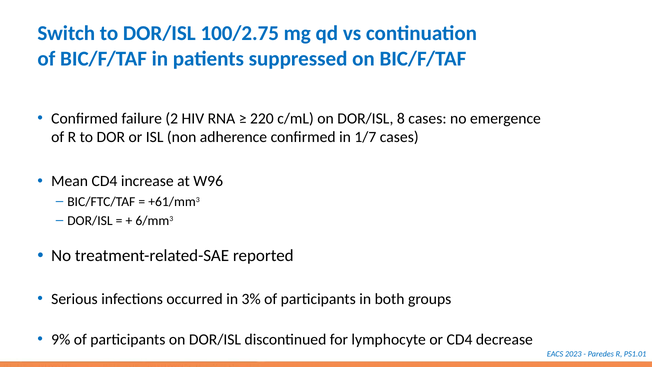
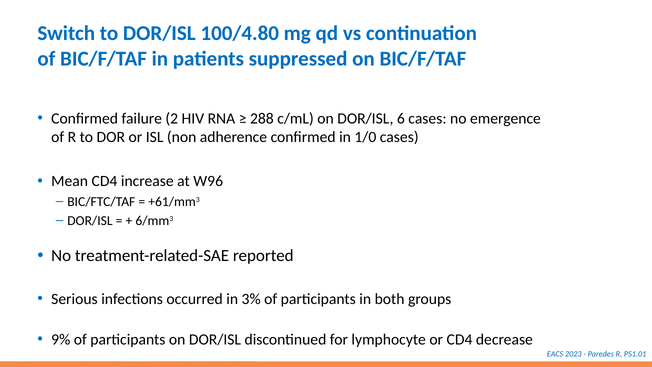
100/2.75: 100/2.75 -> 100/4.80
220: 220 -> 288
8: 8 -> 6
1/7: 1/7 -> 1/0
